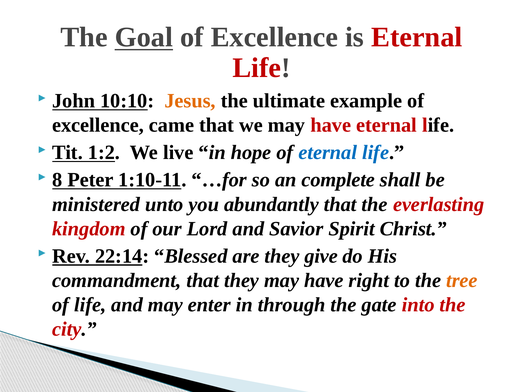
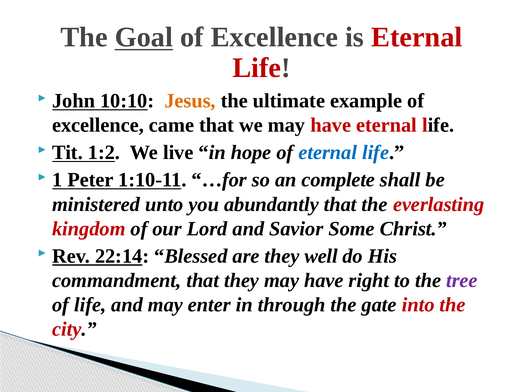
8: 8 -> 1
Spirit: Spirit -> Some
give: give -> well
tree colour: orange -> purple
